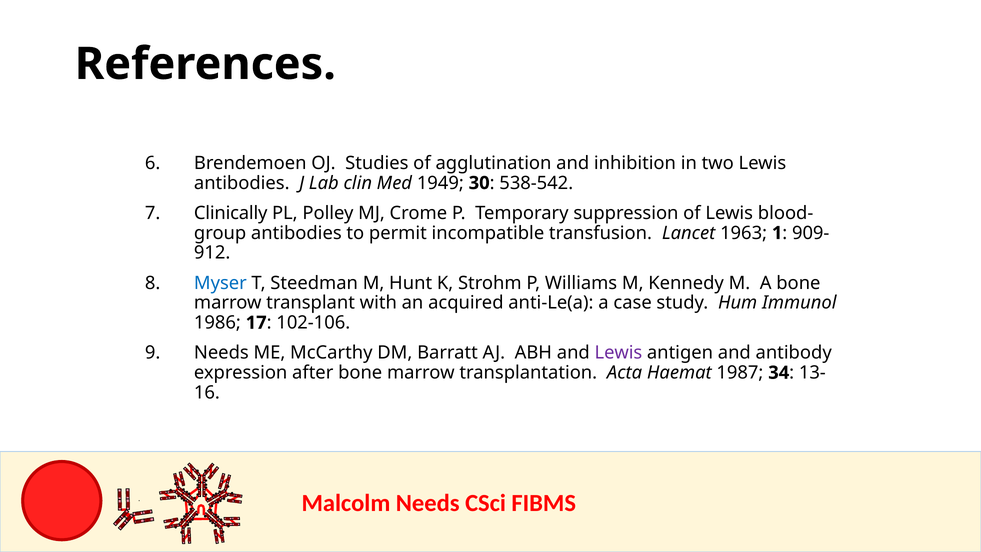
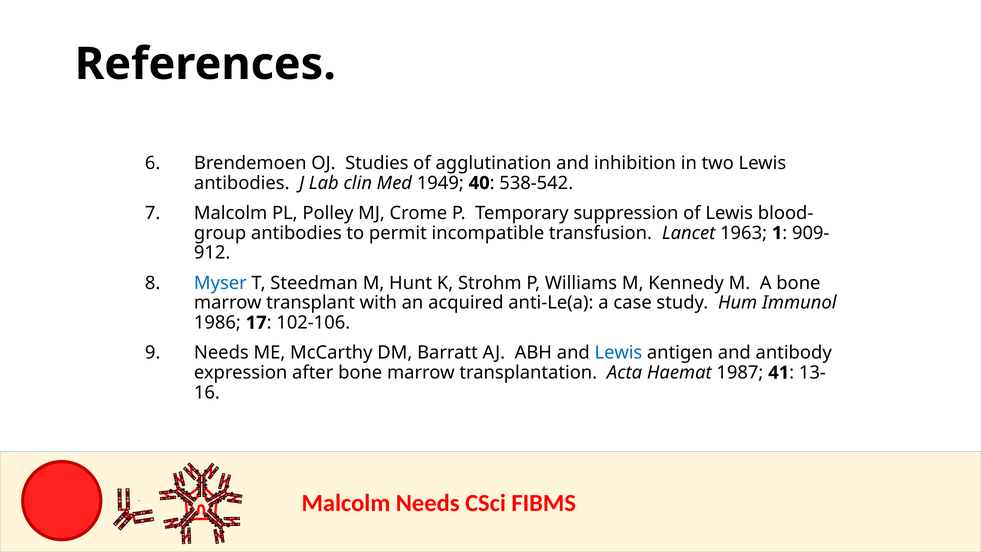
30: 30 -> 40
Clinically at (231, 213): Clinically -> Malcolm
Lewis at (618, 353) colour: purple -> blue
34: 34 -> 41
